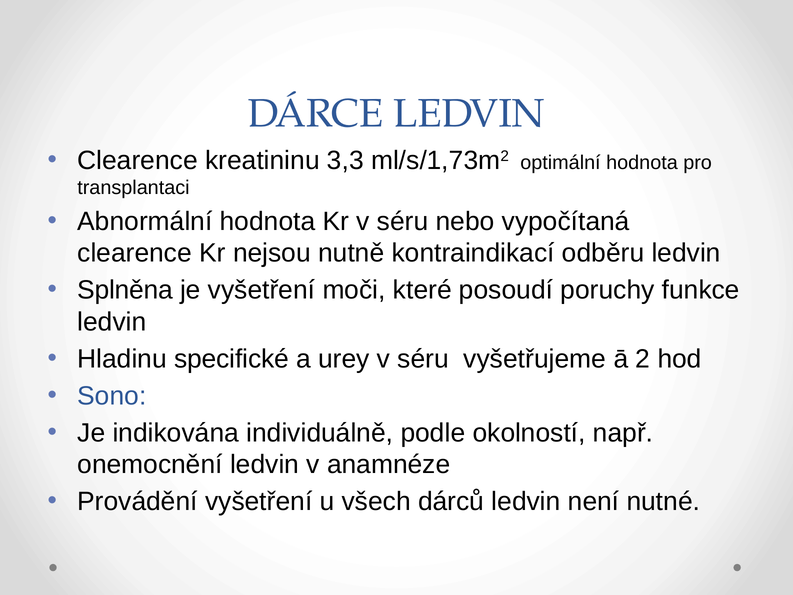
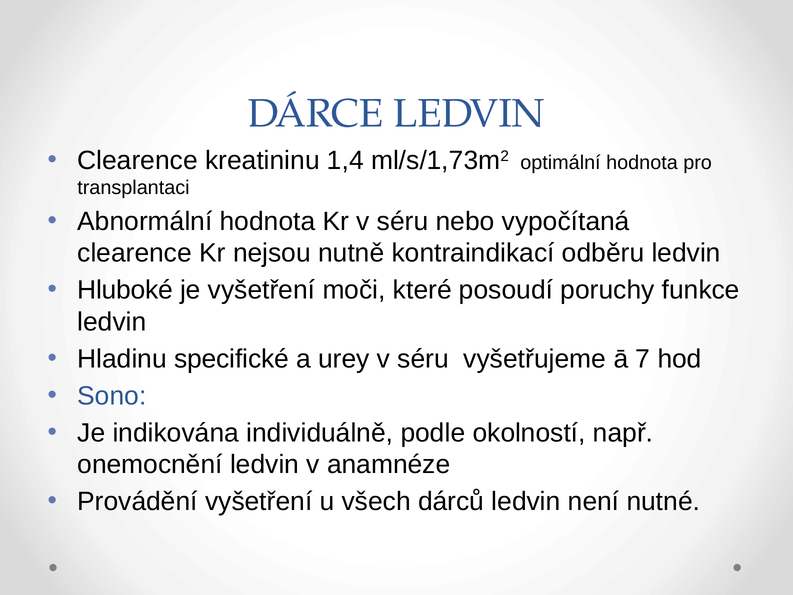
3,3: 3,3 -> 1,4
Splněna: Splněna -> Hluboké
2: 2 -> 7
